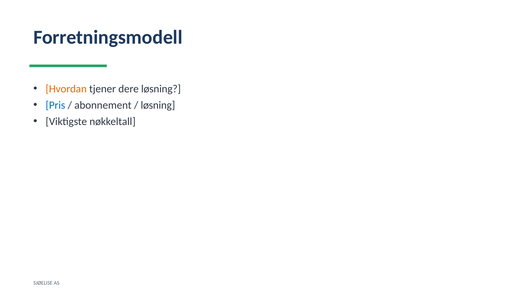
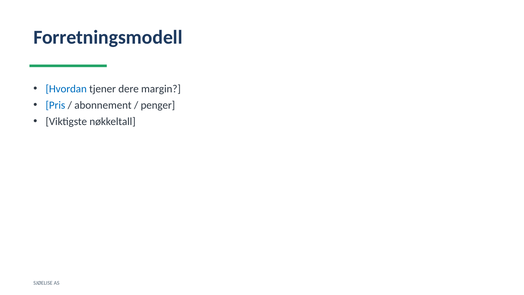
Hvordan colour: orange -> blue
dere løsning: løsning -> margin
løsning at (158, 105): løsning -> penger
